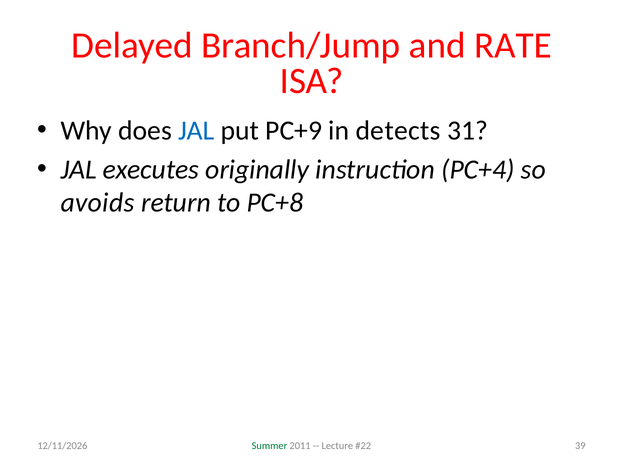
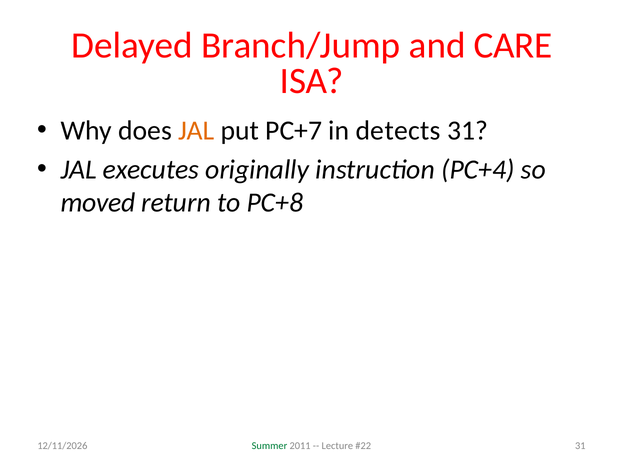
RATE: RATE -> CARE
JAL at (196, 131) colour: blue -> orange
PC+9: PC+9 -> PC+7
avoids: avoids -> moved
39 at (580, 446): 39 -> 31
